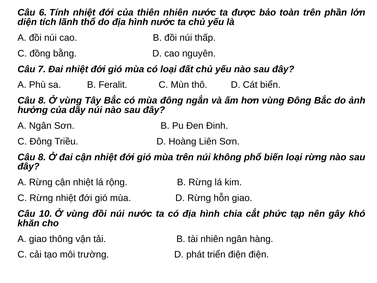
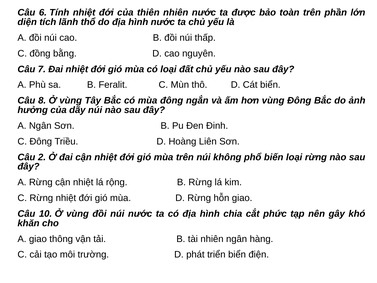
8 at (42, 157): 8 -> 2
triển điện: điện -> biển
